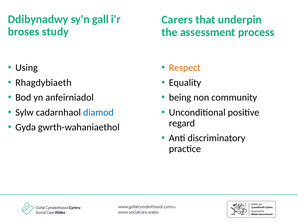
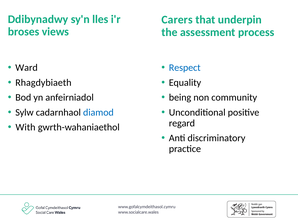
gall: gall -> lles
study: study -> views
Using: Using -> Ward
Respect colour: orange -> blue
Gyda: Gyda -> With
